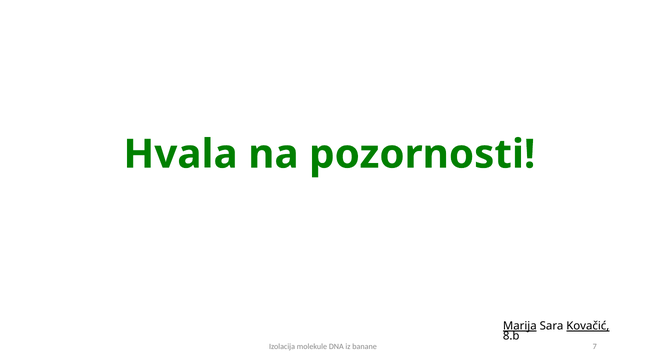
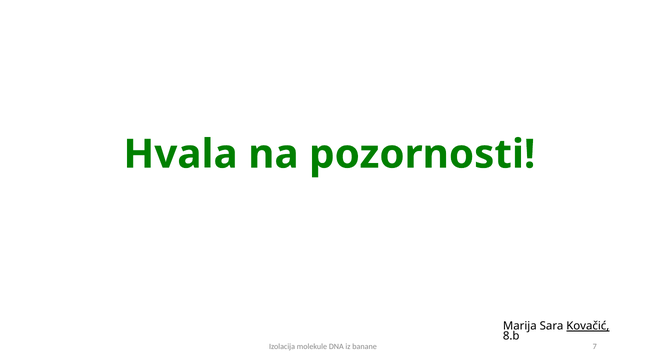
Marija underline: present -> none
